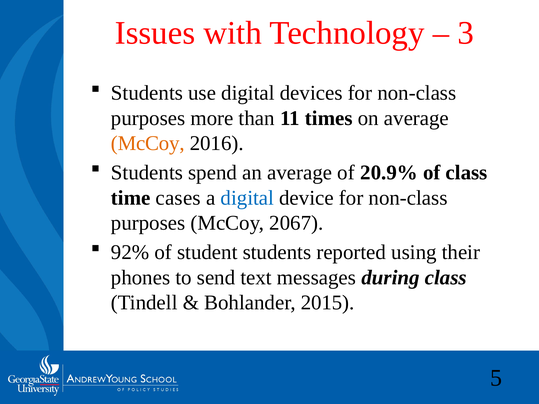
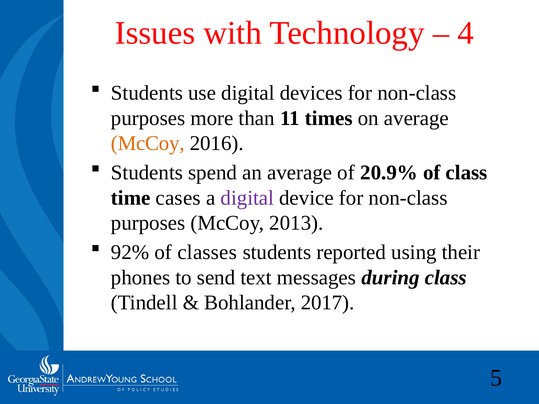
3: 3 -> 4
digital at (247, 198) colour: blue -> purple
2067: 2067 -> 2013
student: student -> classes
2015: 2015 -> 2017
